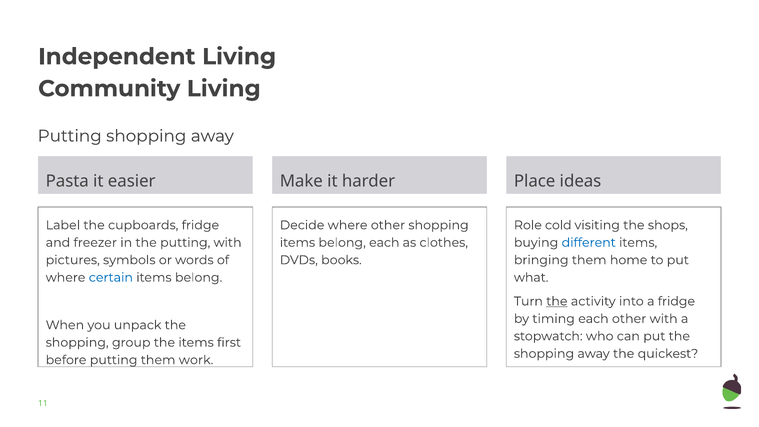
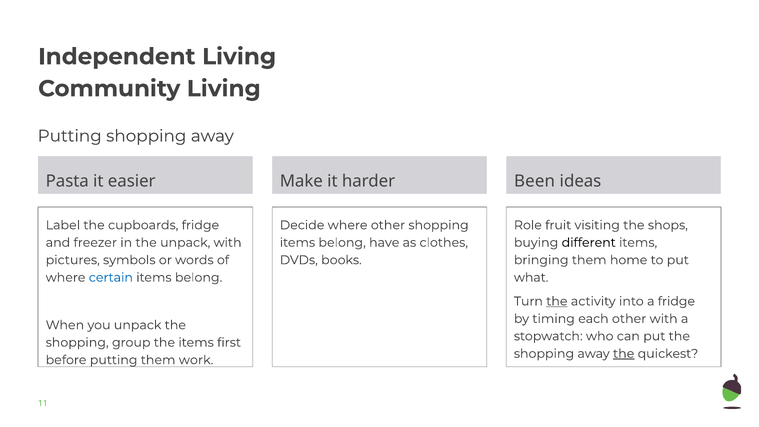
Place: Place -> Been
cold: cold -> fruit
the putting: putting -> unpack
belong each: each -> have
different colour: blue -> black
the at (624, 354) underline: none -> present
